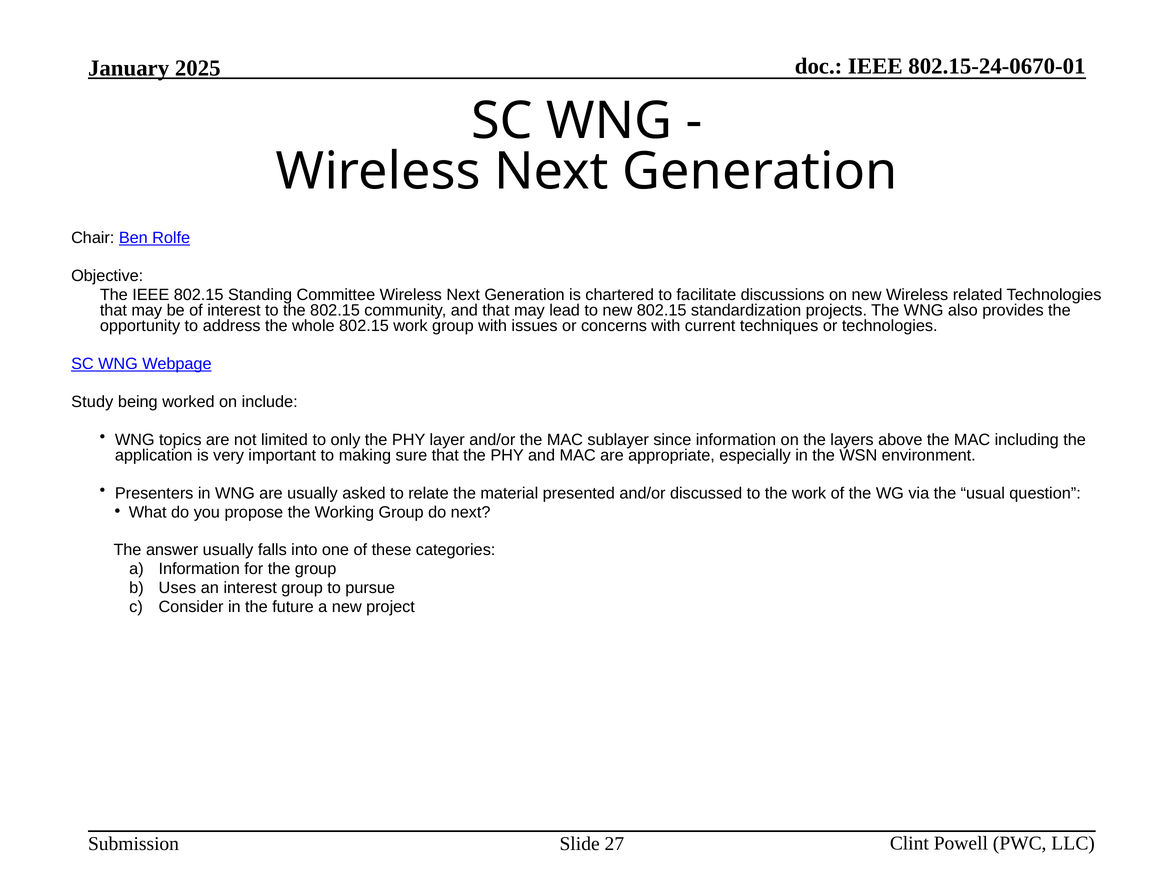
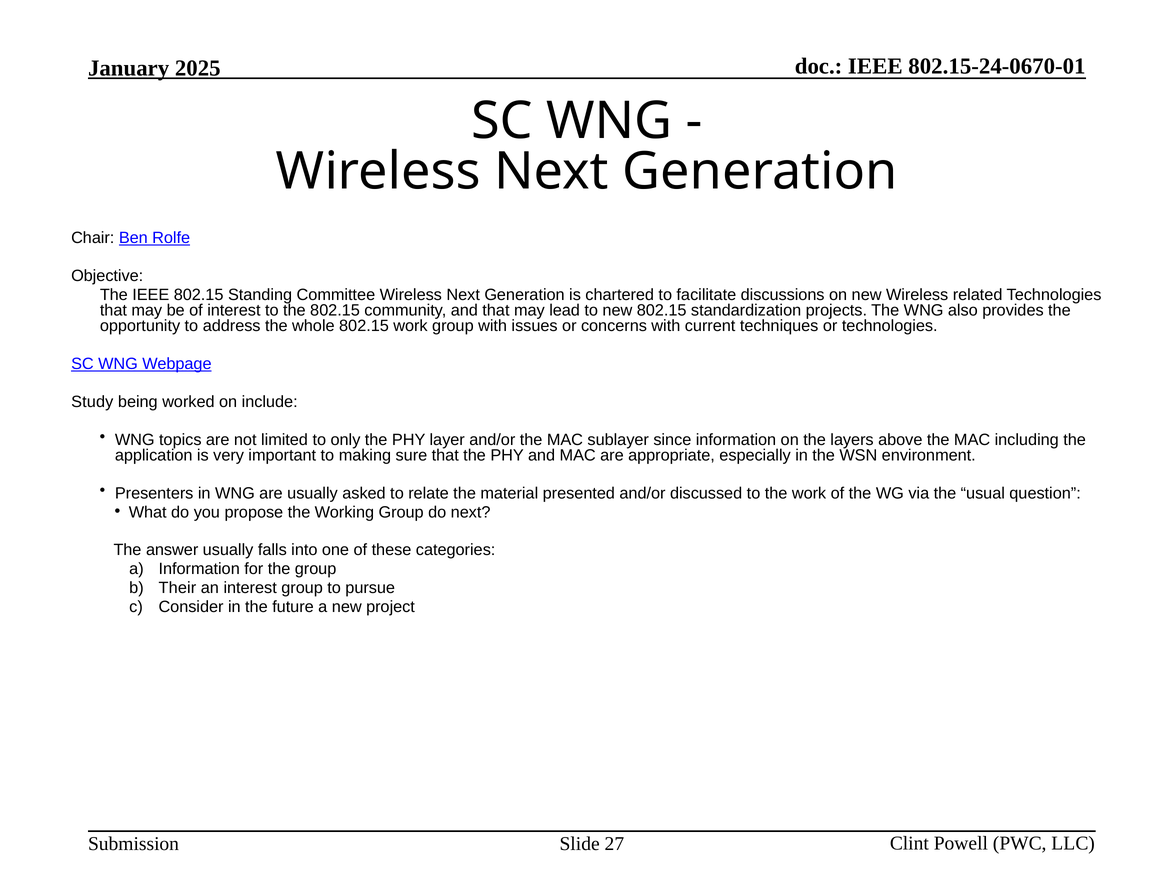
Uses: Uses -> Their
